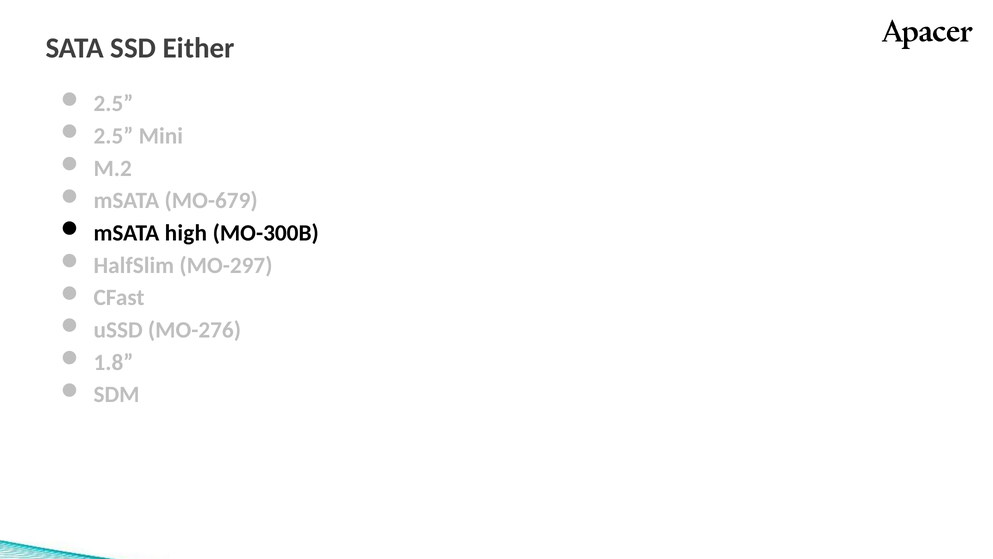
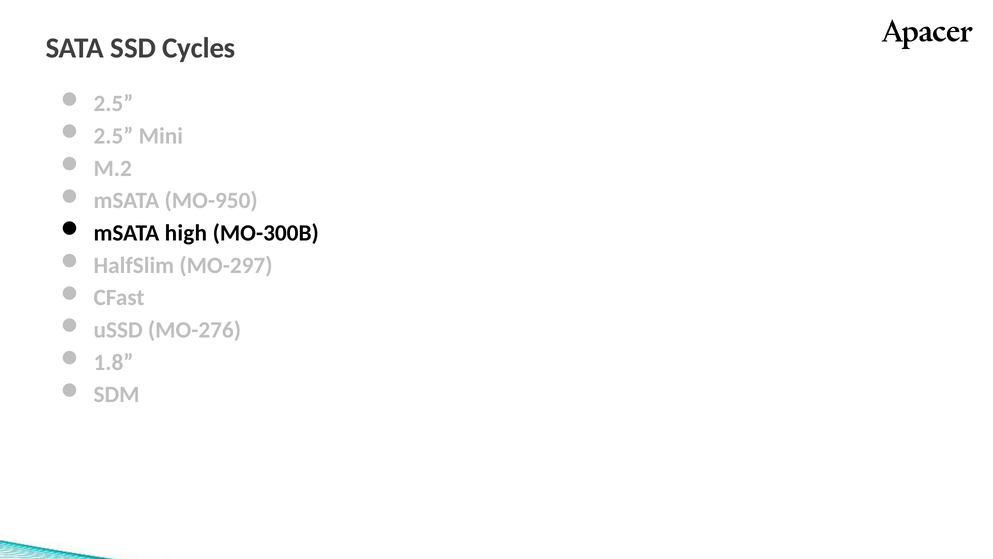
Either: Either -> Cycles
MO-679: MO-679 -> MO-950
